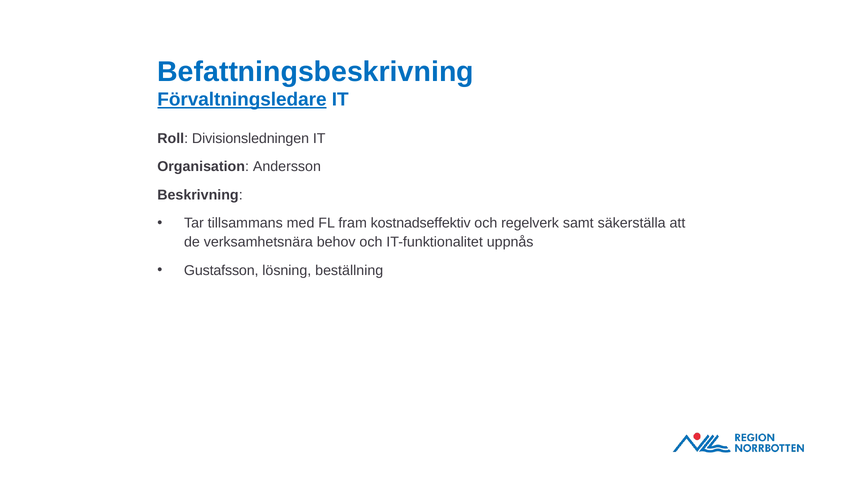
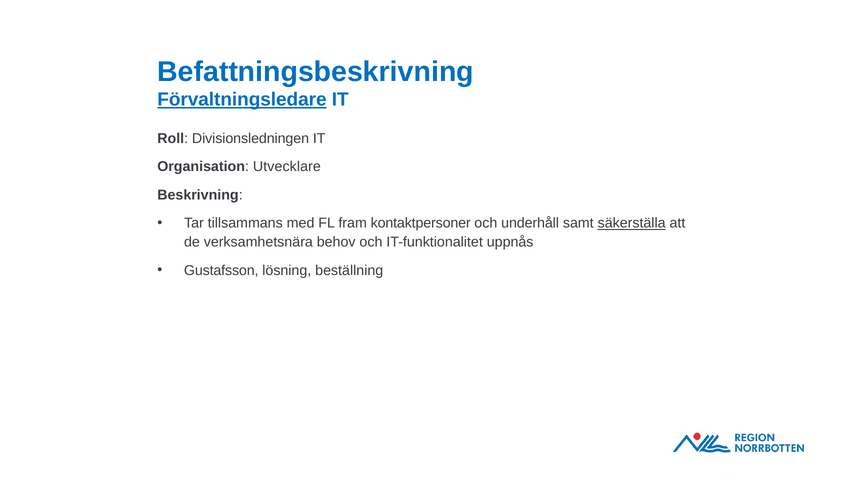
Andersson: Andersson -> Utvecklare
kostnadseffektiv: kostnadseffektiv -> kontaktpersoner
regelverk: regelverk -> underhåll
säkerställa underline: none -> present
